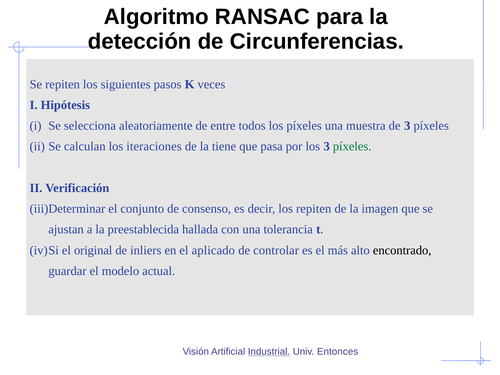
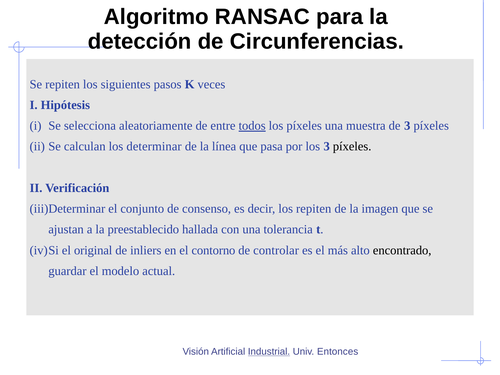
todos underline: none -> present
iteraciones: iteraciones -> determinar
tiene: tiene -> línea
píxeles at (352, 147) colour: green -> black
preestablecida: preestablecida -> preestablecido
aplicado: aplicado -> contorno
